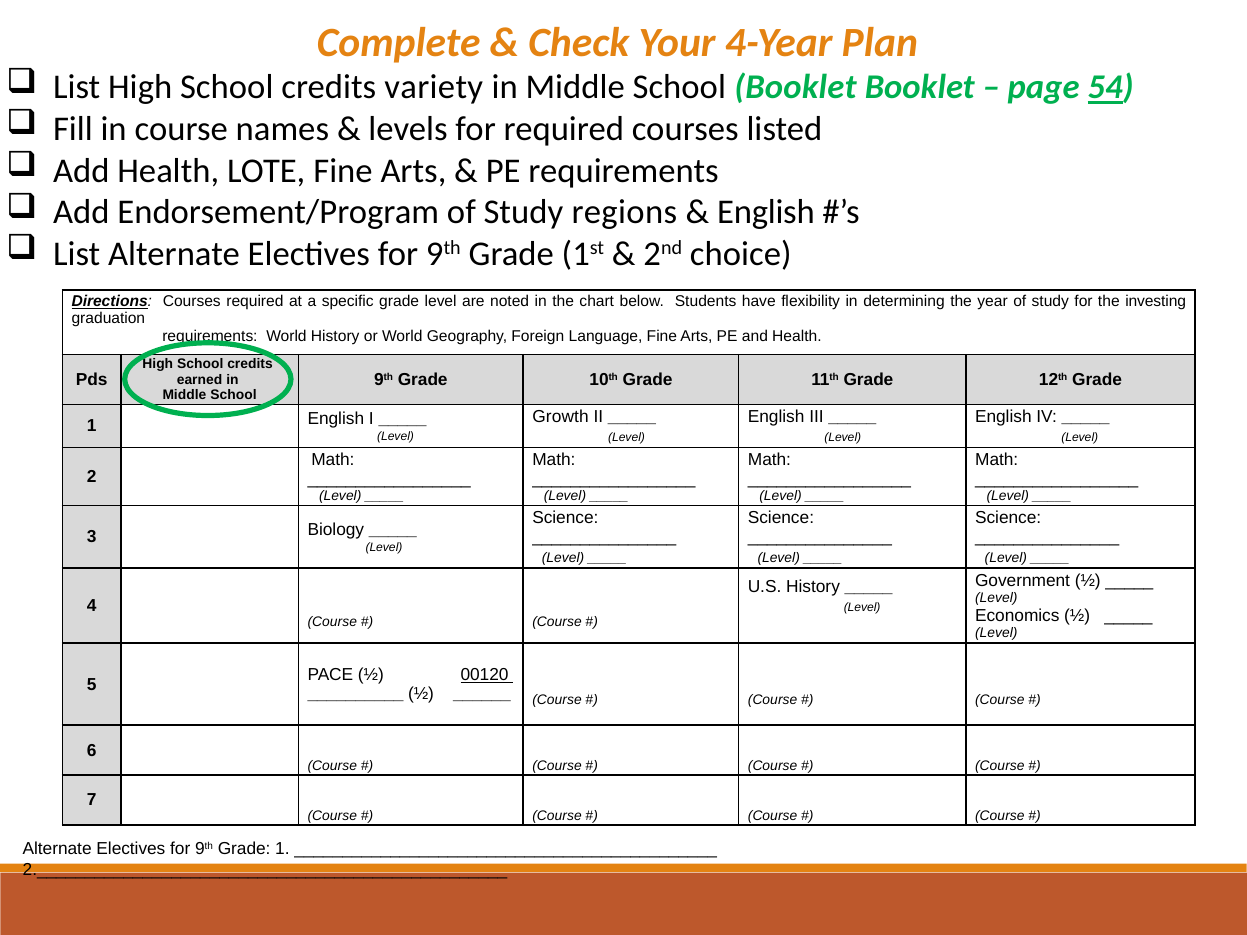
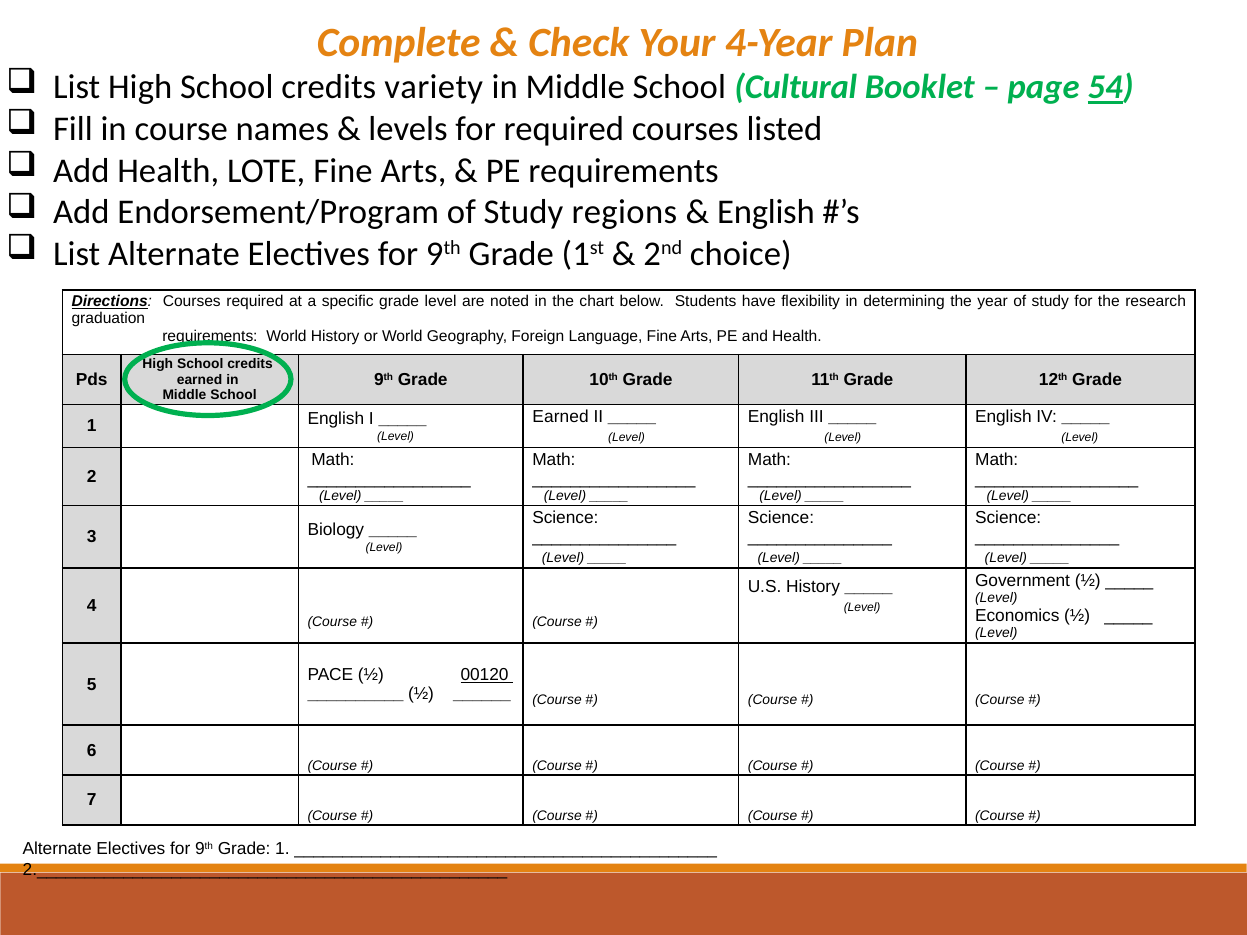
School Booklet: Booklet -> Cultural
investing: investing -> research
Growth at (561, 417): Growth -> Earned
